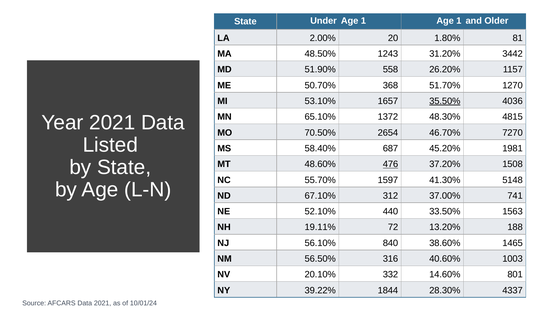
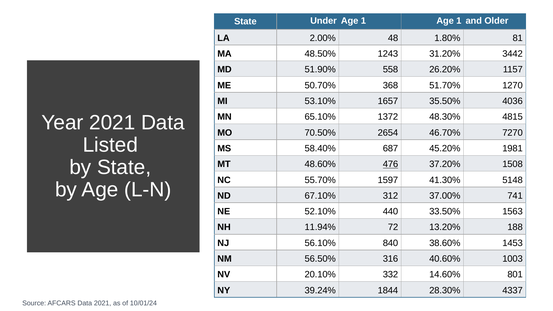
20: 20 -> 48
35.50% underline: present -> none
19.11%: 19.11% -> 11.94%
1465: 1465 -> 1453
39.22%: 39.22% -> 39.24%
